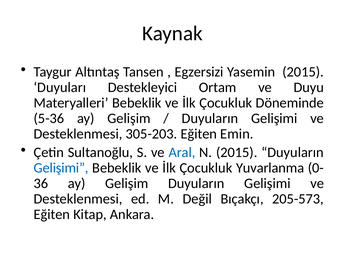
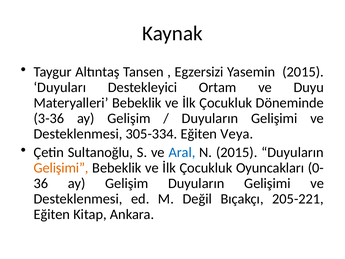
5-36: 5-36 -> 3-36
305-203: 305-203 -> 305-334
Emin: Emin -> Veya
Gelişimi at (61, 168) colour: blue -> orange
Yuvarlanma: Yuvarlanma -> Oyuncakları
205-573: 205-573 -> 205-221
